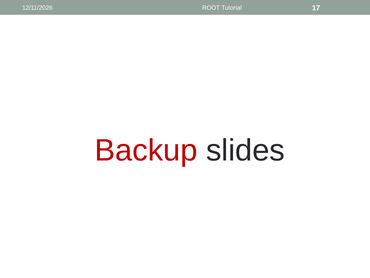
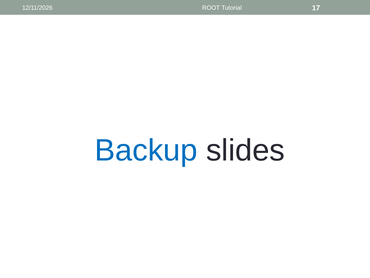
Backup colour: red -> blue
